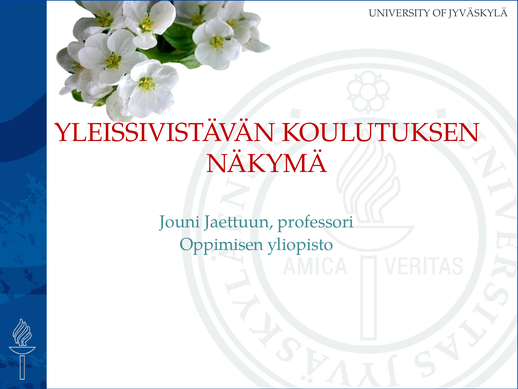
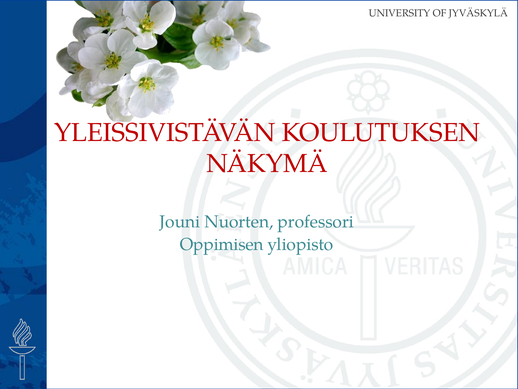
Jaettuun: Jaettuun -> Nuorten
